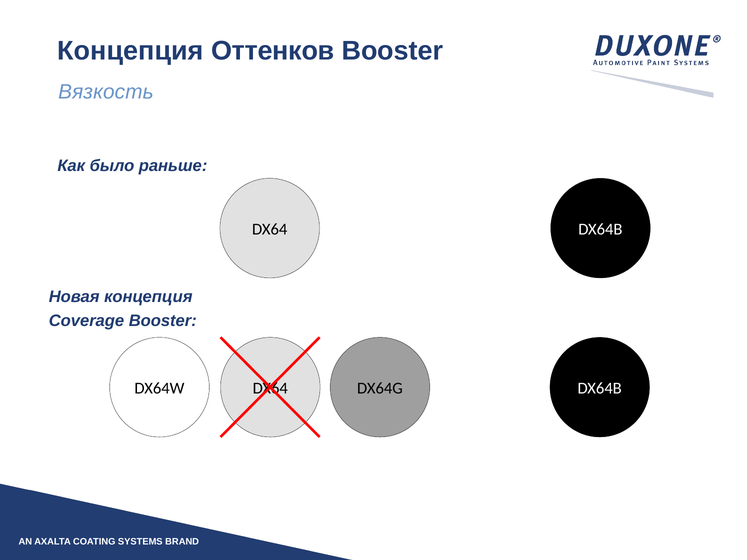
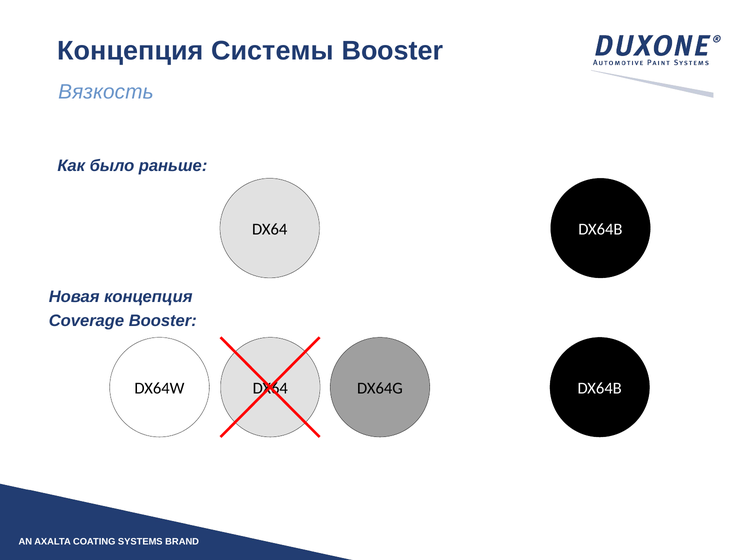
Оттенков: Оттенков -> Системы
